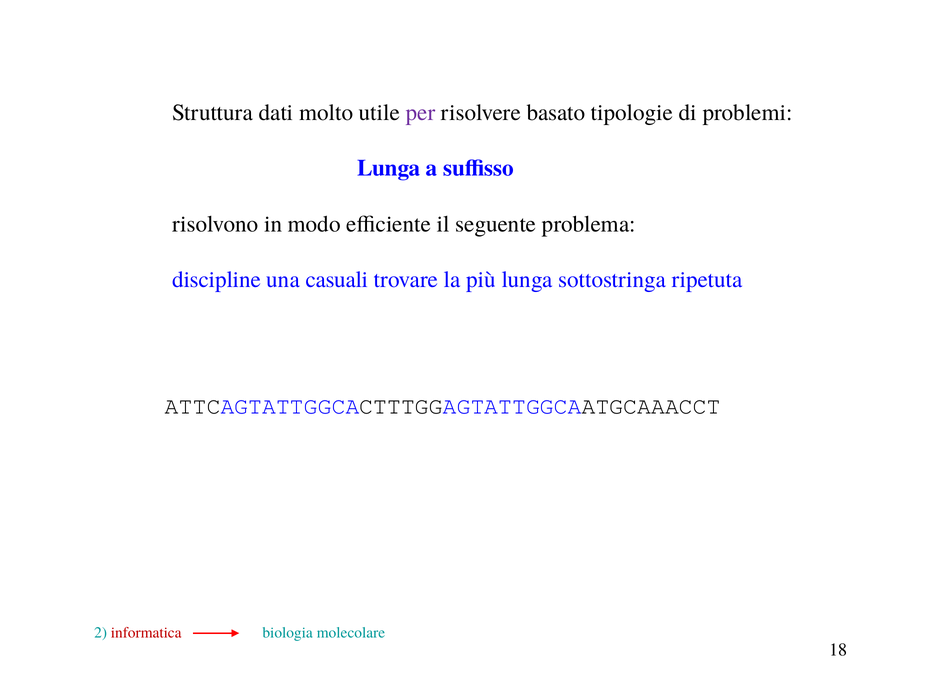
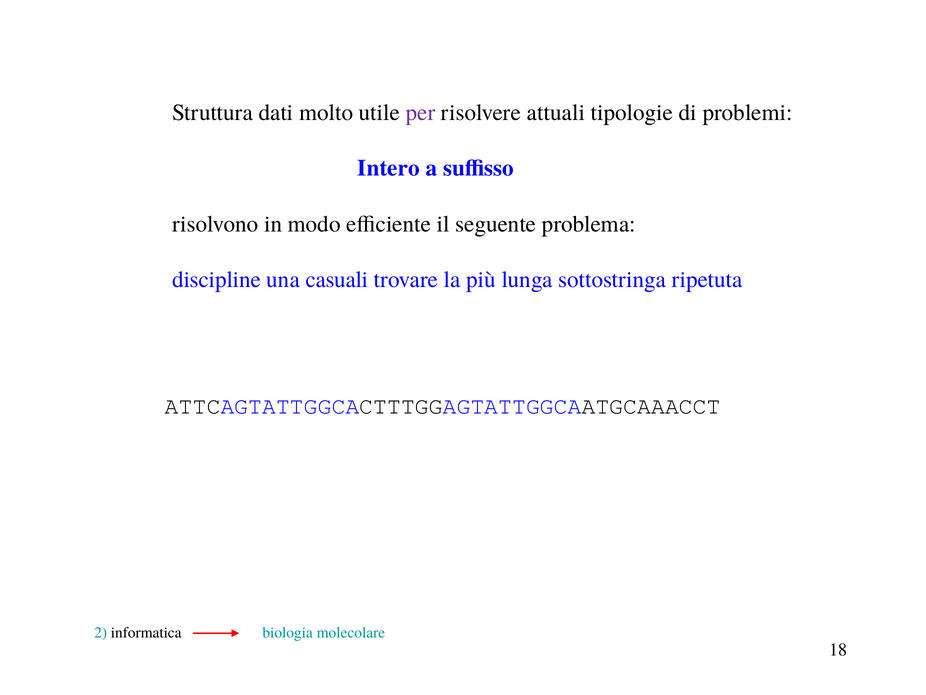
basato: basato -> attuali
Lunga at (389, 168): Lunga -> Intero
informatica colour: red -> black
